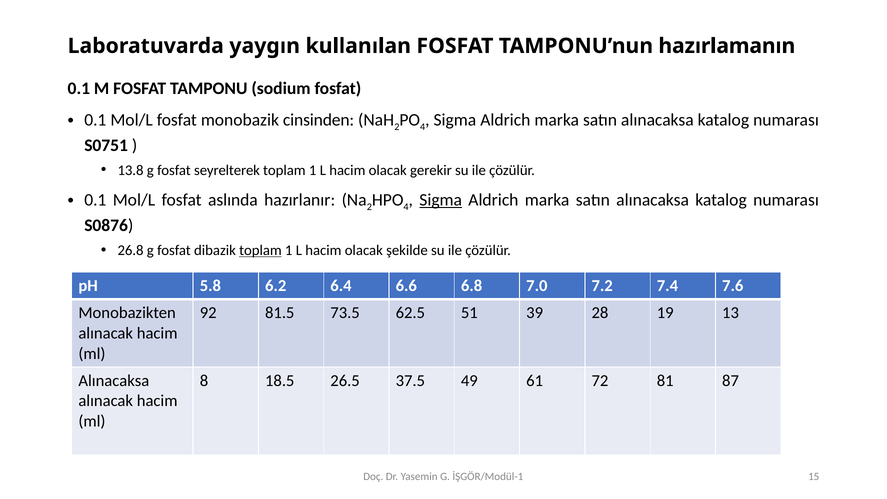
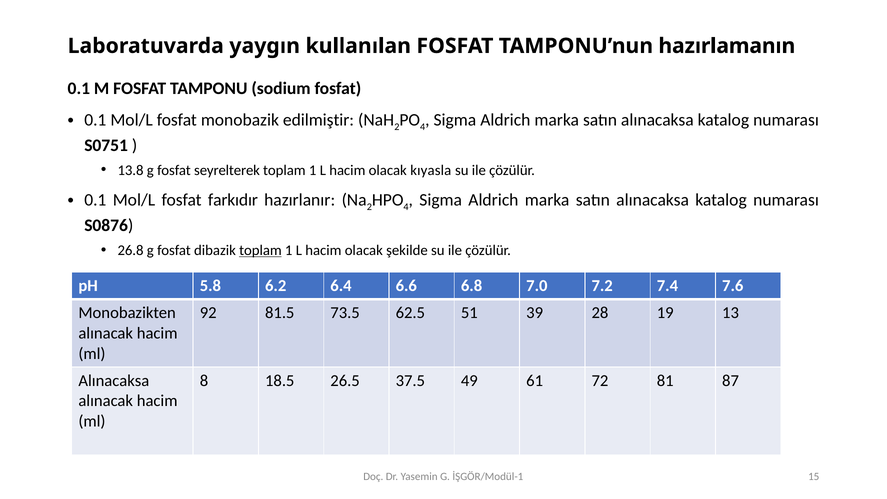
cinsinden: cinsinden -> edilmiştir
gerekir: gerekir -> kıyasla
aslında: aslında -> farkıdır
Sigma at (441, 200) underline: present -> none
